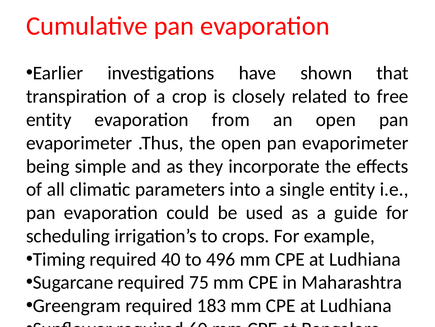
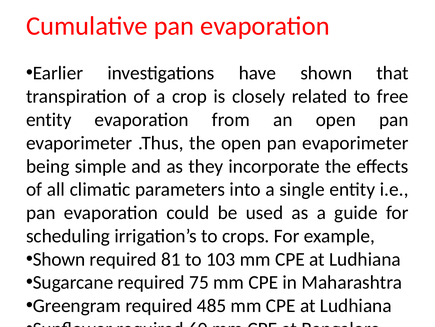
Timing at (59, 259): Timing -> Shown
40: 40 -> 81
496: 496 -> 103
183: 183 -> 485
